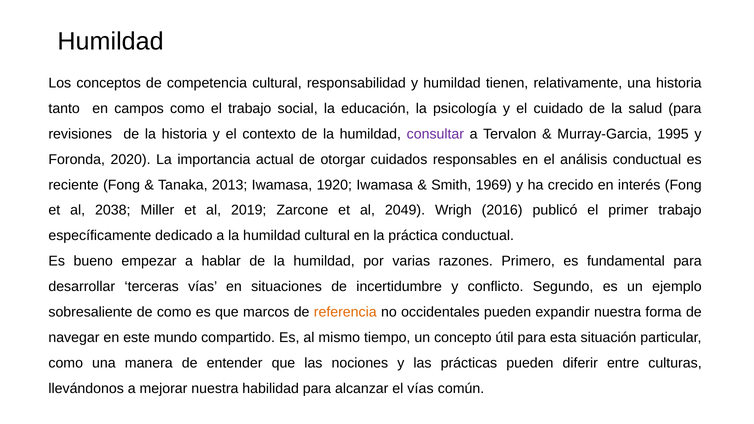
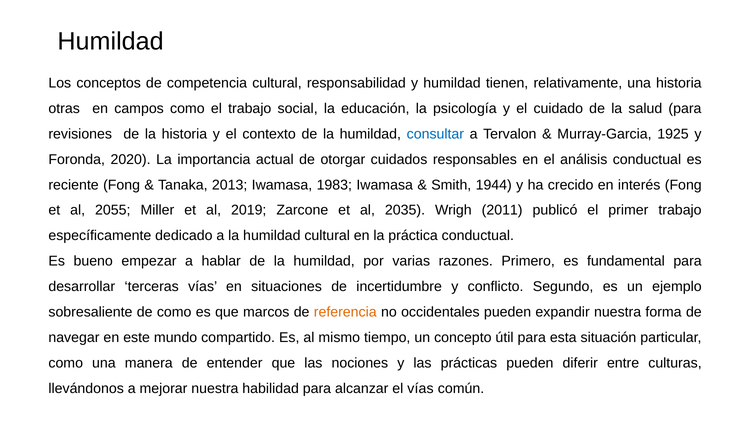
tanto: tanto -> otras
consultar colour: purple -> blue
1995: 1995 -> 1925
1920: 1920 -> 1983
1969: 1969 -> 1944
2038: 2038 -> 2055
2049: 2049 -> 2035
2016: 2016 -> 2011
